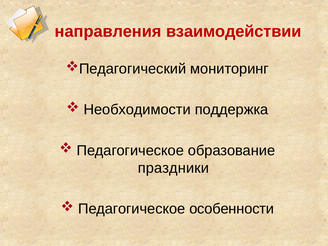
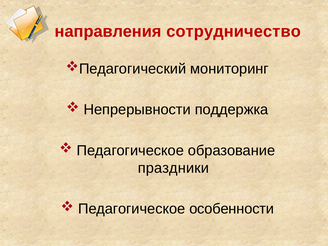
взаимодействии: взаимодействии -> сотрудничество
Необходимости: Необходимости -> Непрерывности
